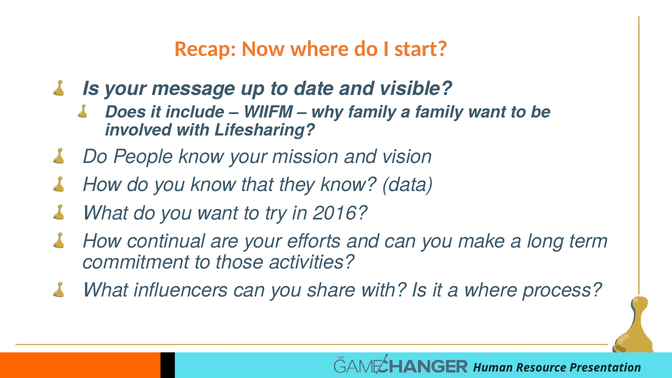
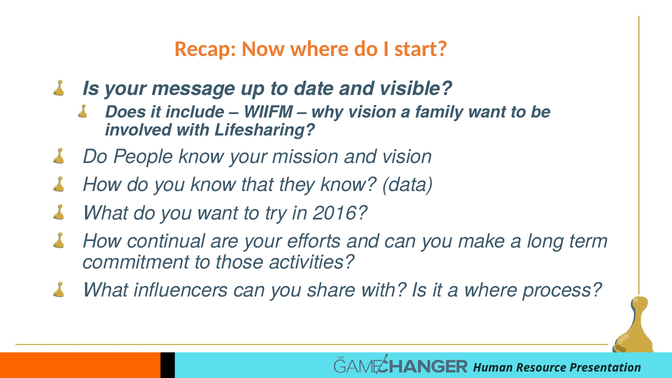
why family: family -> vision
